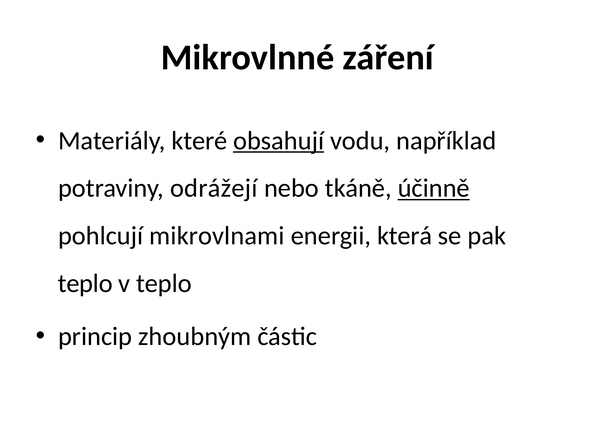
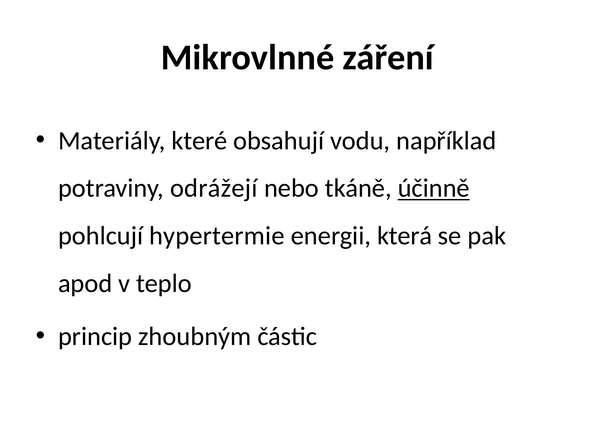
obsahují underline: present -> none
mikrovlnami: mikrovlnami -> hypertermie
teplo at (85, 284): teplo -> apod
